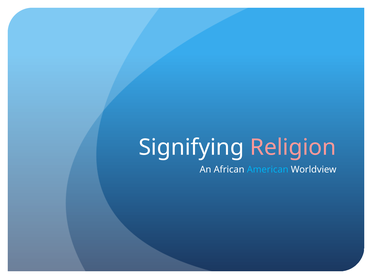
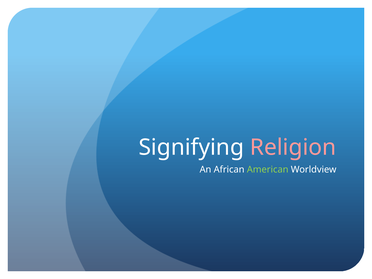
American colour: light blue -> light green
